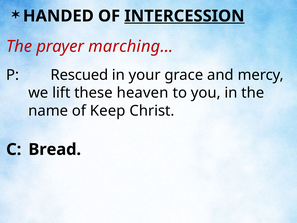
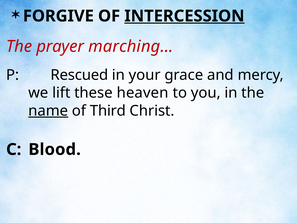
HANDED: HANDED -> FORGIVE
name underline: none -> present
Keep: Keep -> Third
Bread: Bread -> Blood
